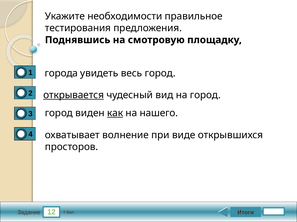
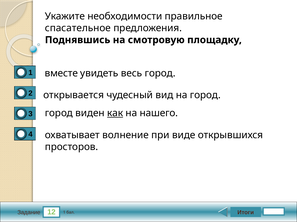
тестирования: тестирования -> спасательное
города: города -> вместе
открывается underline: present -> none
